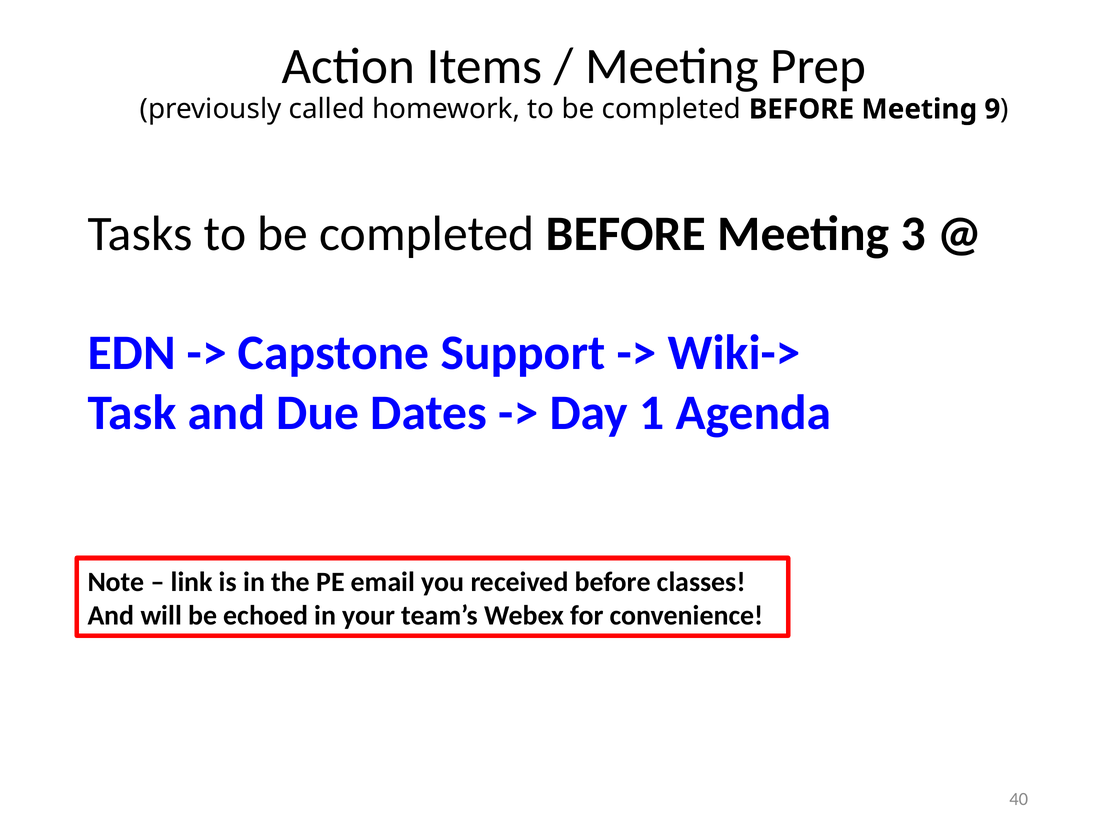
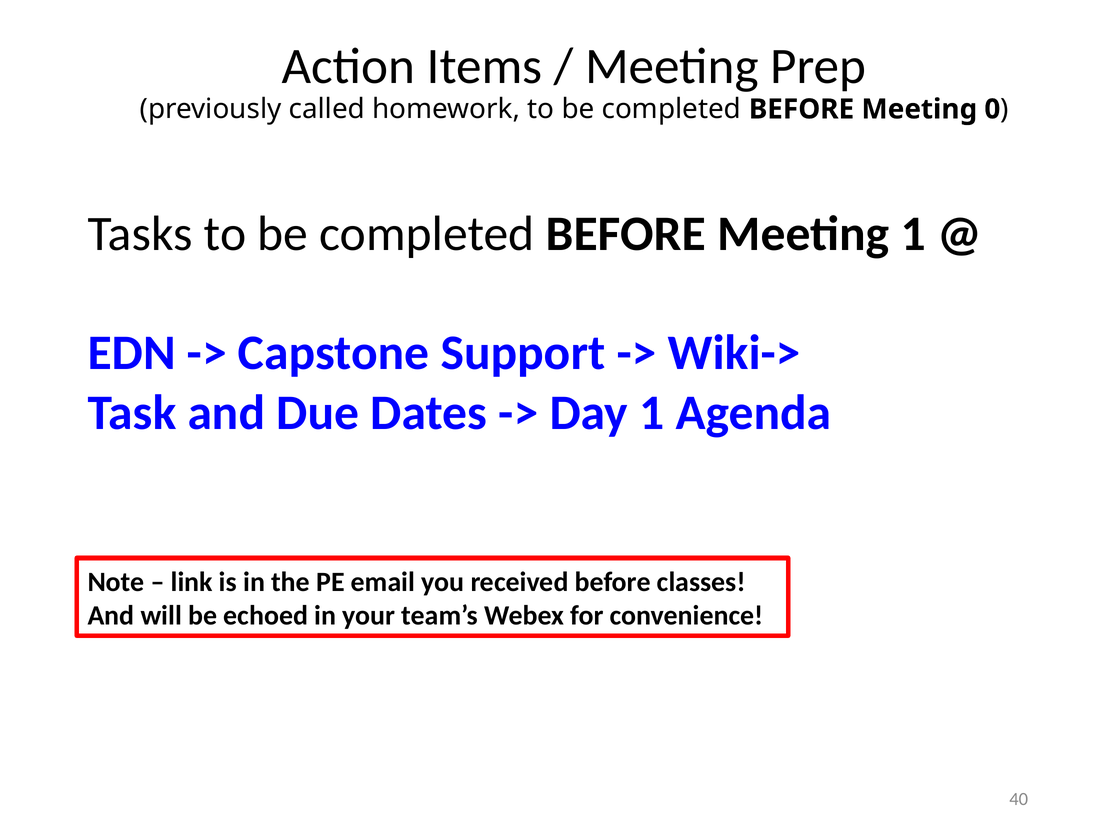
9: 9 -> 0
Meeting 3: 3 -> 1
